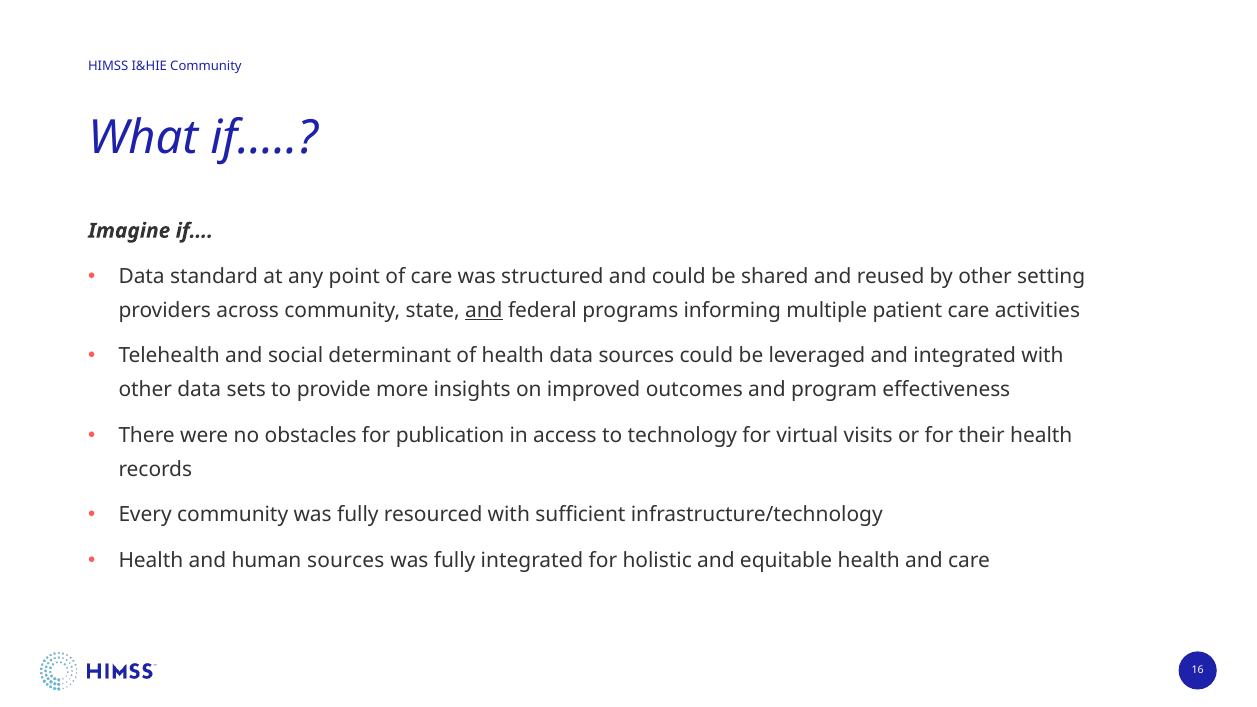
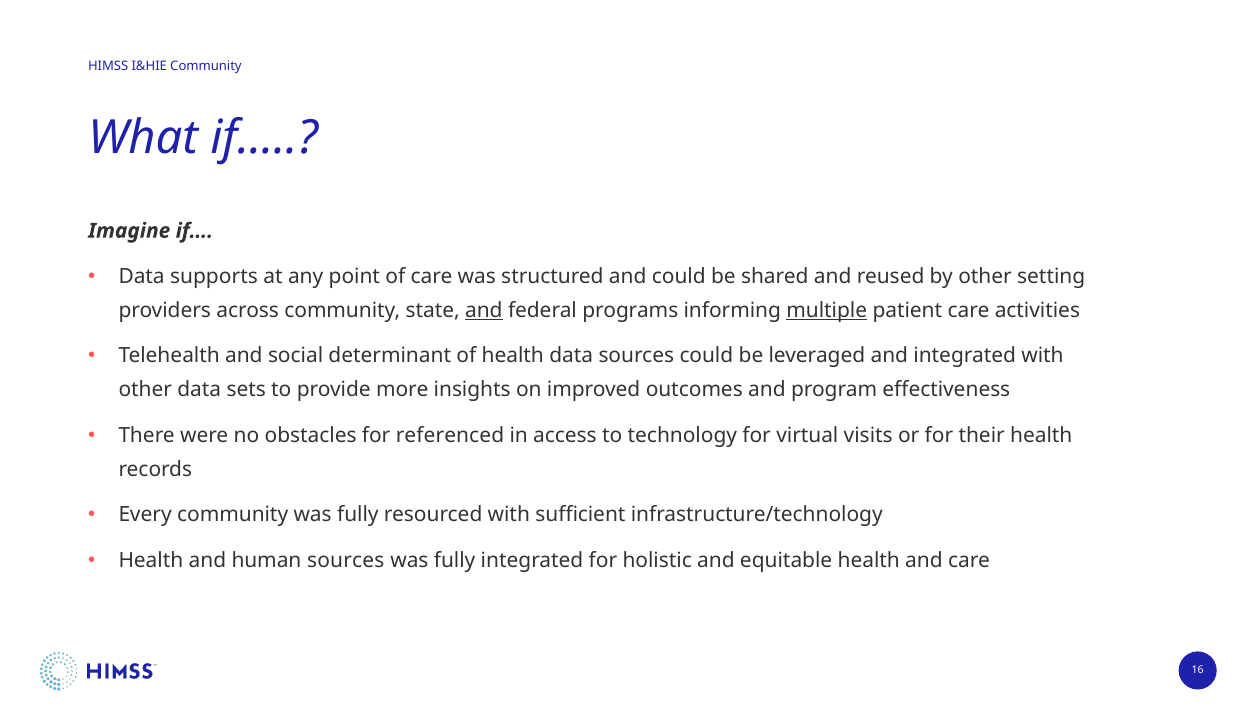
standard: standard -> supports
multiple underline: none -> present
publication: publication -> referenced
